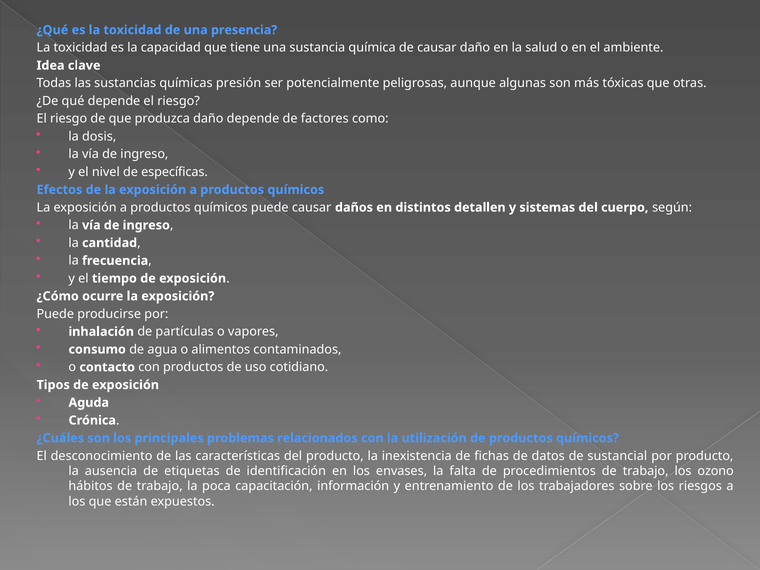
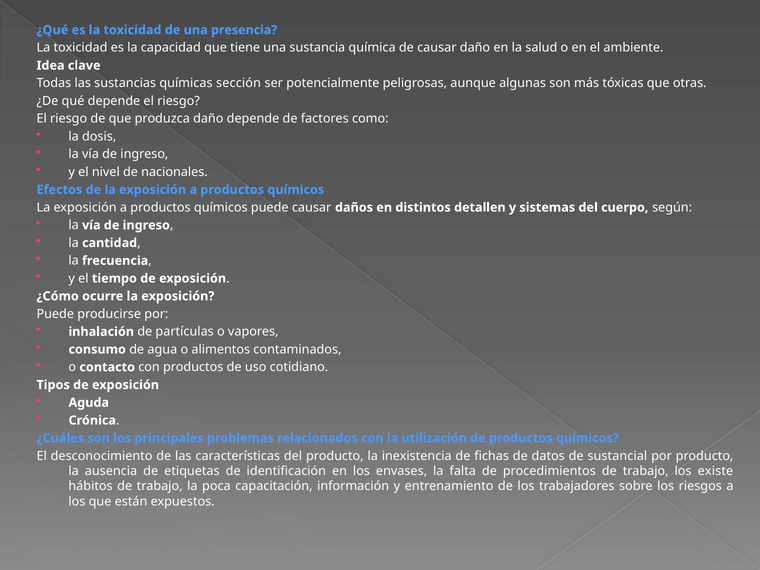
presión: presión -> sección
específicas: específicas -> nacionales
ozono: ozono -> existe
